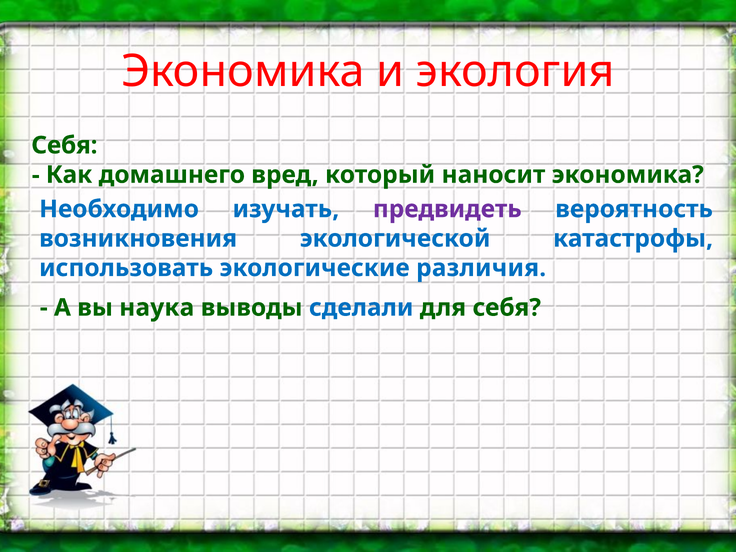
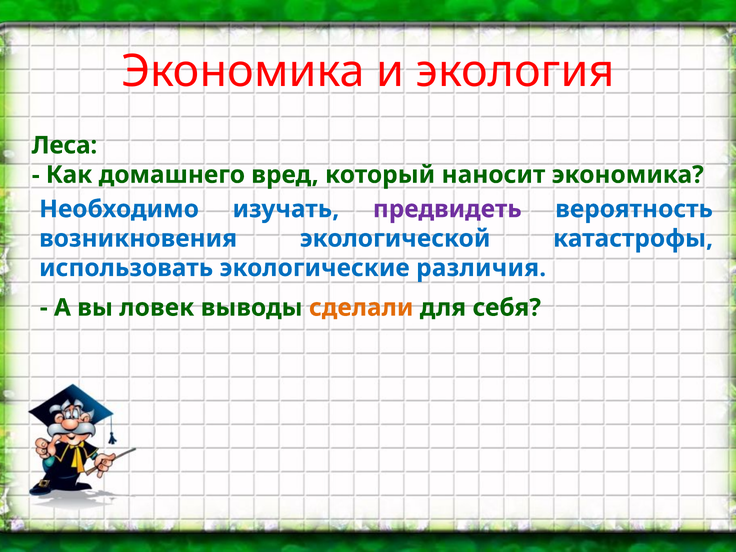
Себя at (64, 145): Себя -> Леса
наука: наука -> ловек
сделали colour: blue -> orange
